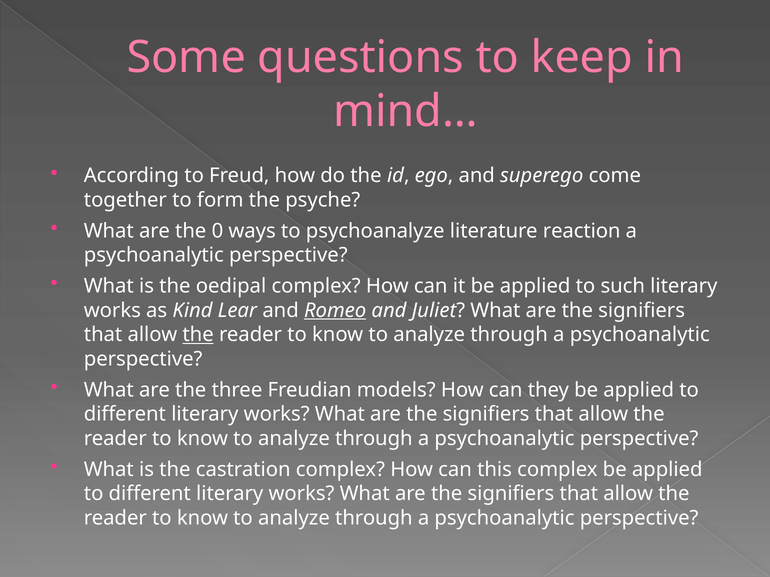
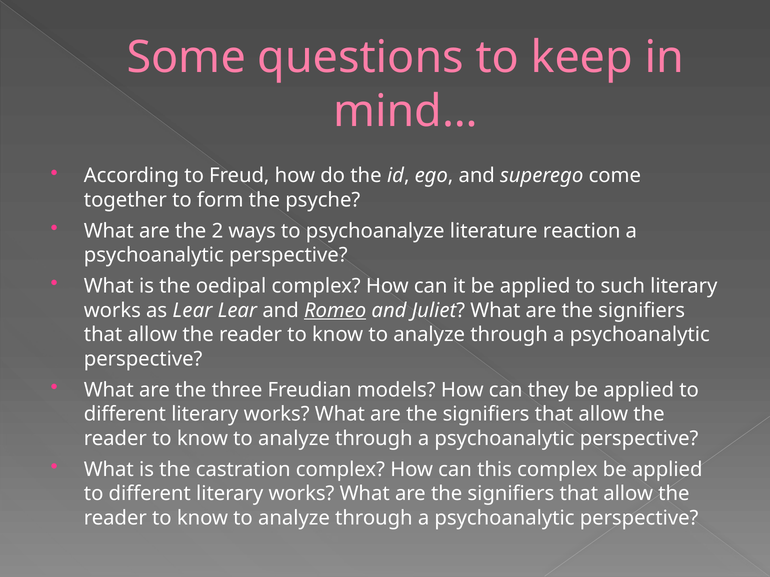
0: 0 -> 2
as Kind: Kind -> Lear
the at (198, 335) underline: present -> none
